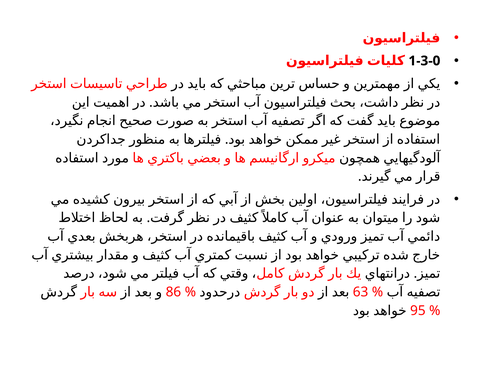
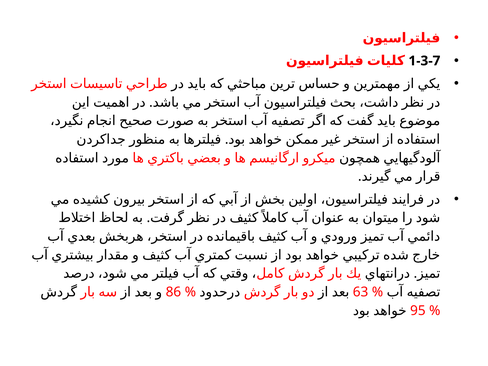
1-3-0: 1-3-0 -> 1-3-7
